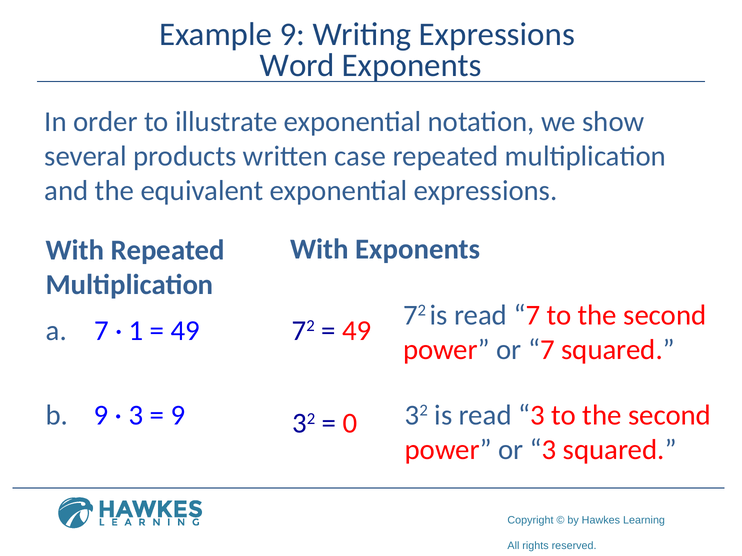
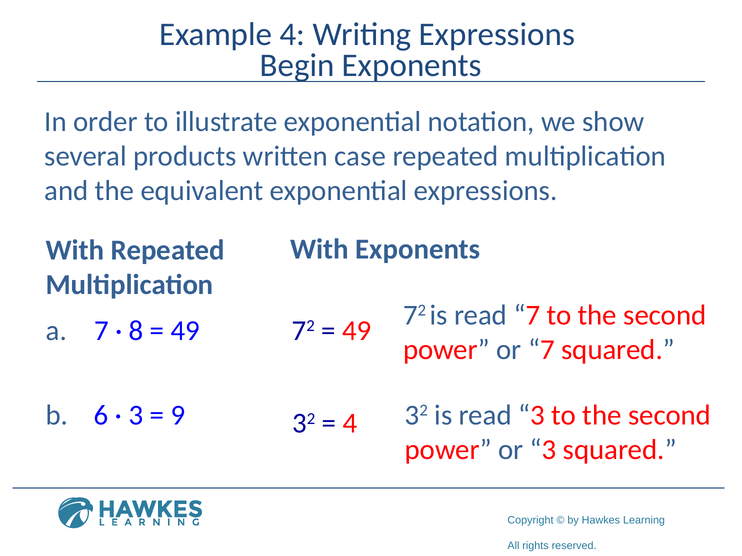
Example 9: 9 -> 4
Word: Word -> Begin
1: 1 -> 8
9 at (101, 415): 9 -> 6
0 at (350, 424): 0 -> 4
